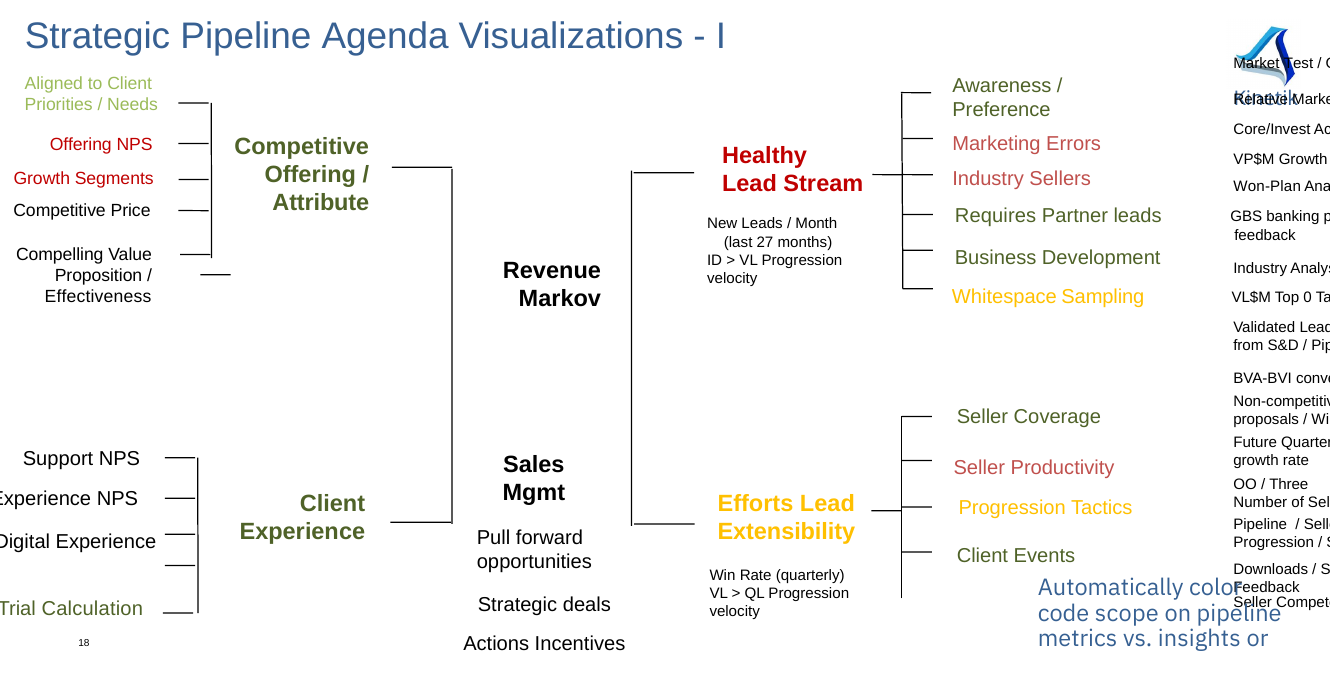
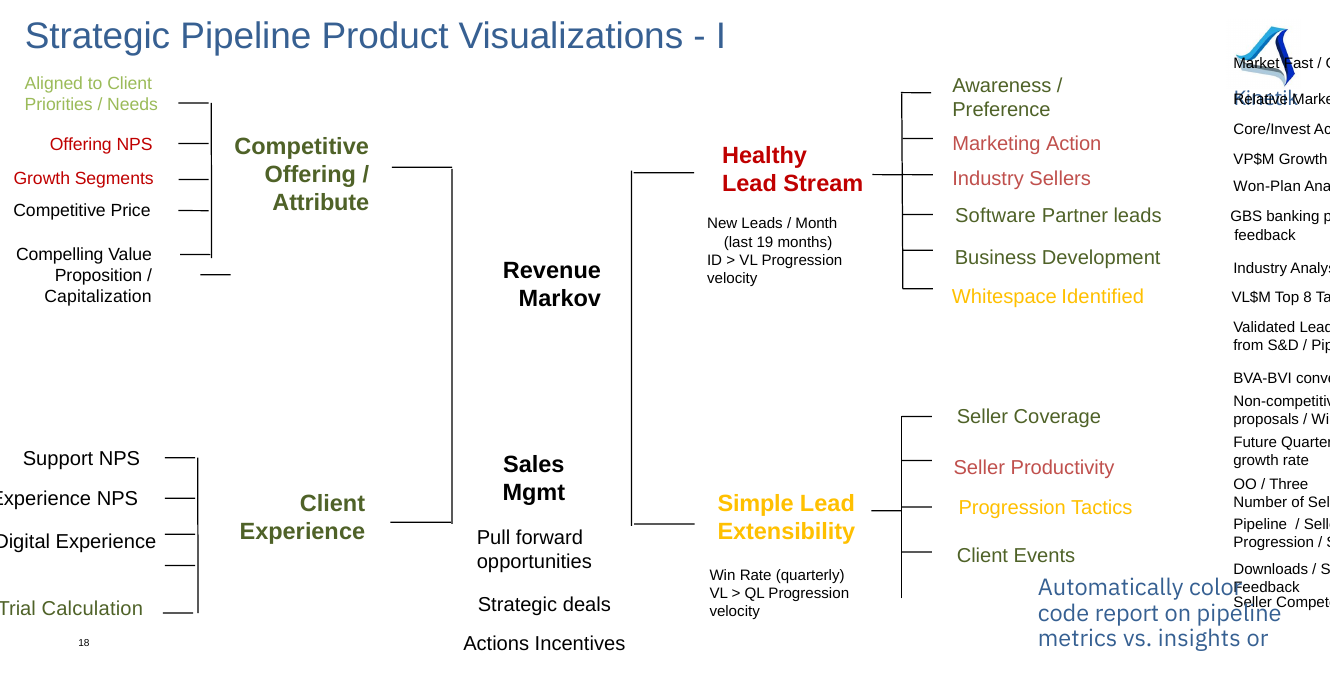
Agenda: Agenda -> Product
Test: Test -> Fast
Errors: Errors -> Action
Requires: Requires -> Software
27: 27 -> 19
Sampling: Sampling -> Identified
Effectiveness: Effectiveness -> Capitalization
0: 0 -> 8
Efforts: Efforts -> Simple
scope: scope -> report
